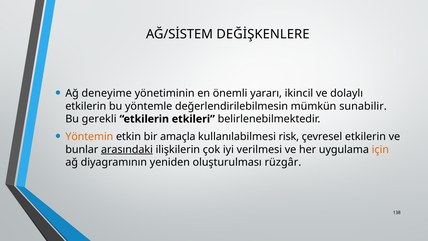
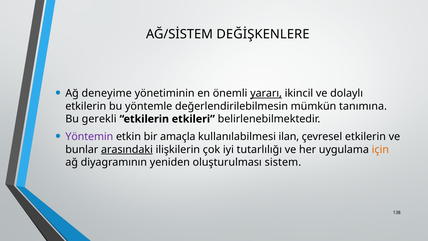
yararı underline: none -> present
sunabilir: sunabilir -> tanımına
Yöntemin colour: orange -> purple
risk: risk -> ilan
verilmesi: verilmesi -> tutarlılığı
rüzgâr: rüzgâr -> sistem
